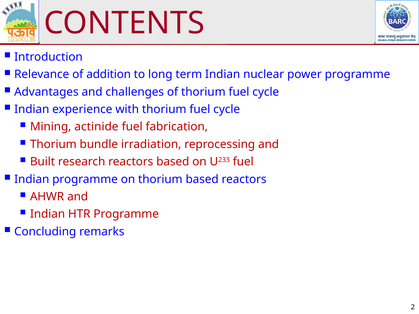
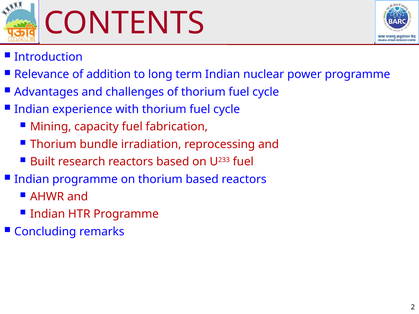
actinide: actinide -> capacity
